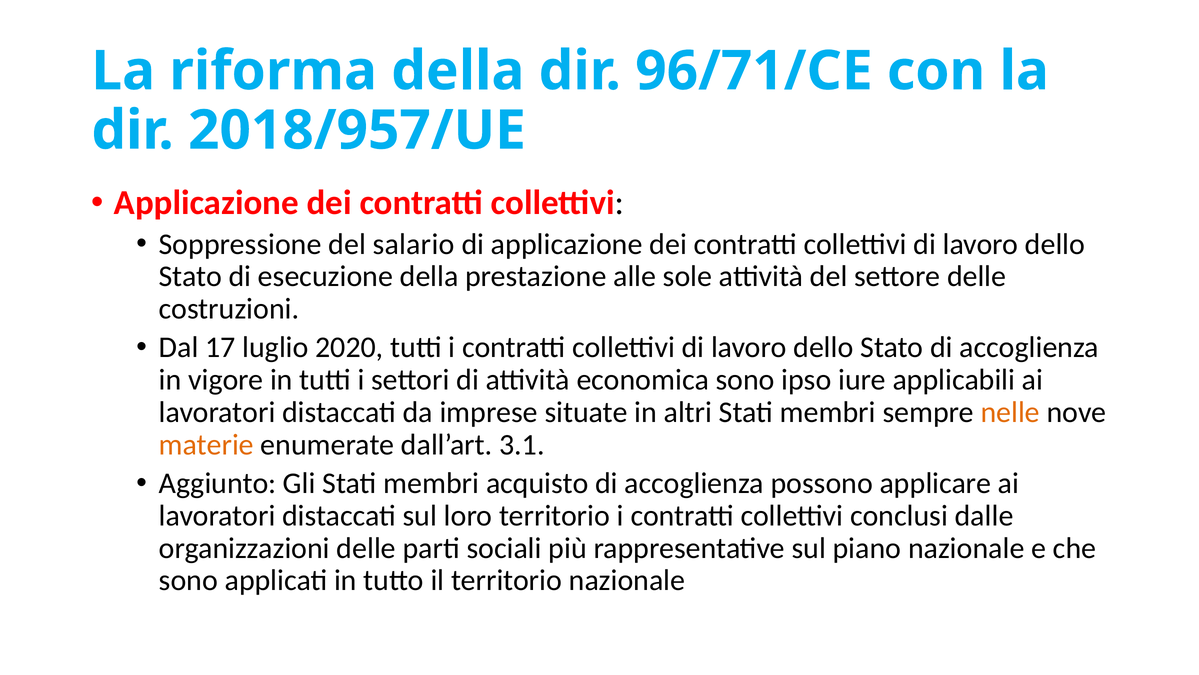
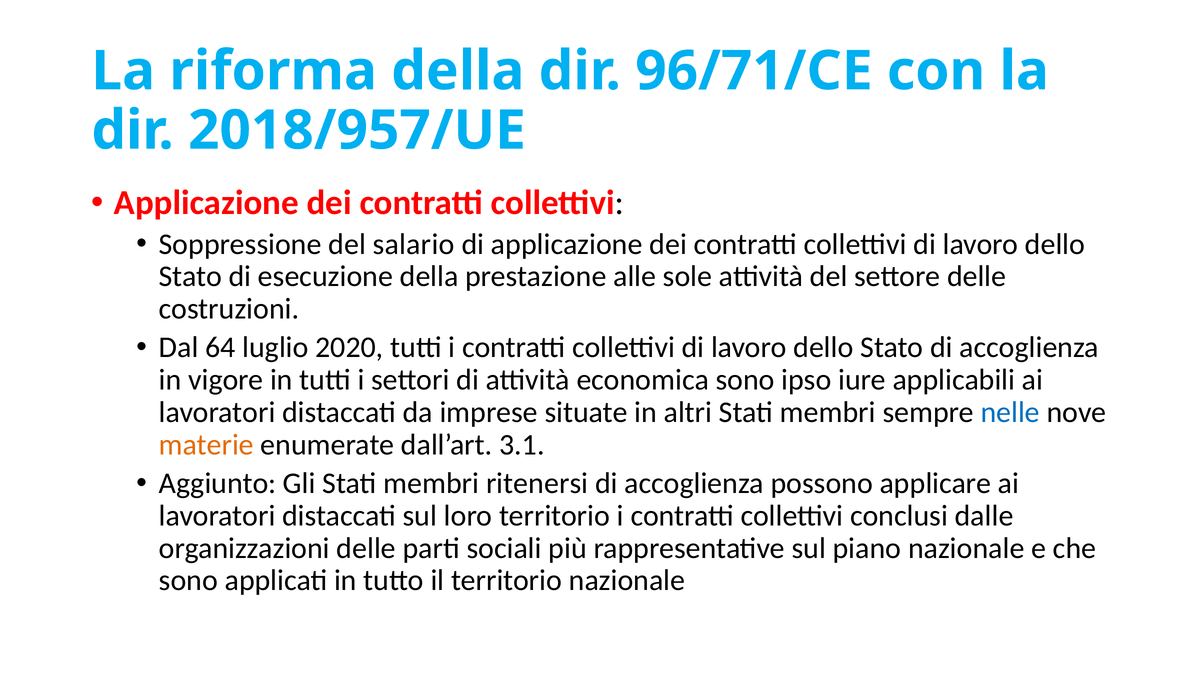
17: 17 -> 64
nelle colour: orange -> blue
acquisto: acquisto -> ritenersi
